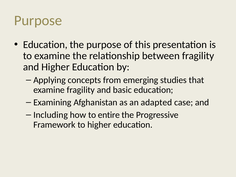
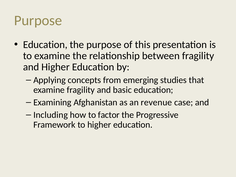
adapted: adapted -> revenue
entire: entire -> factor
